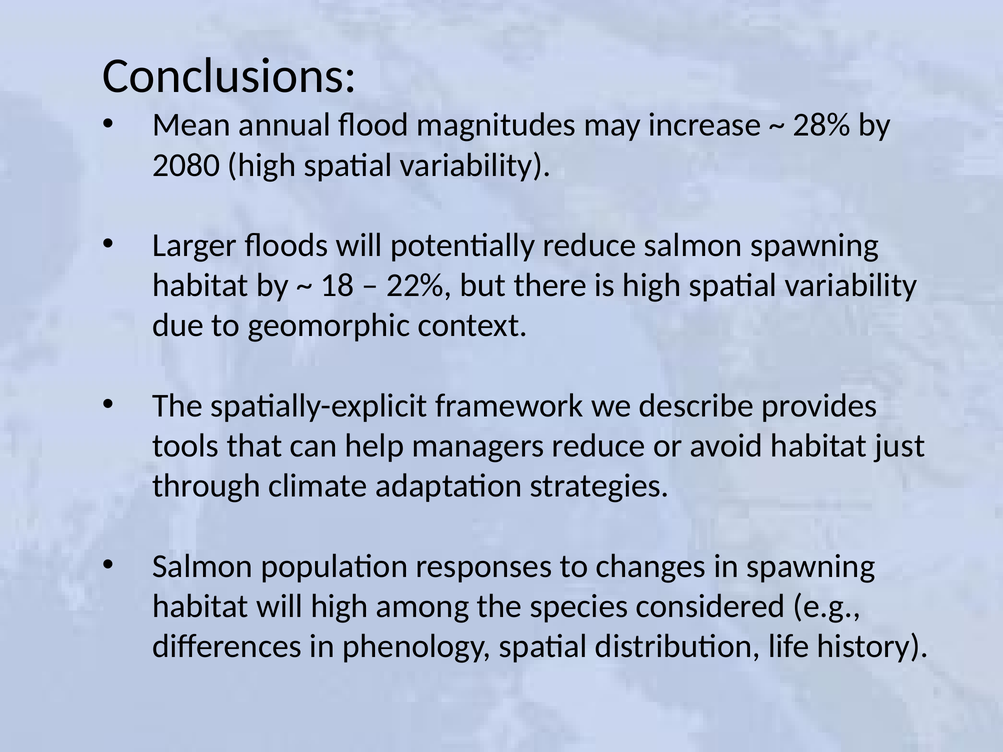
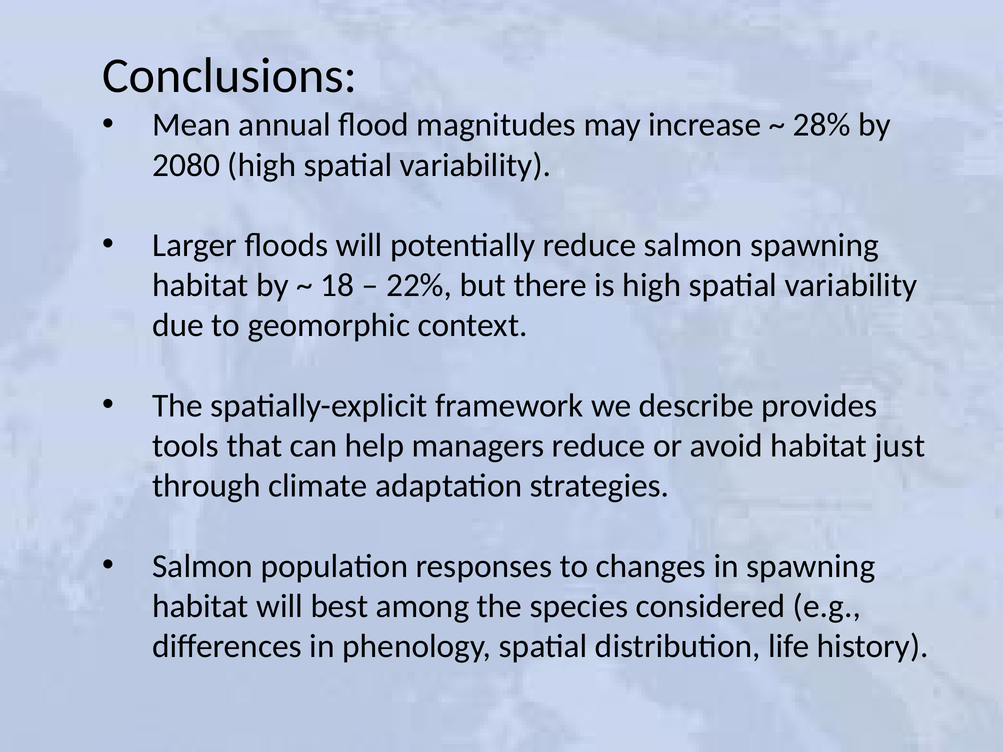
will high: high -> best
